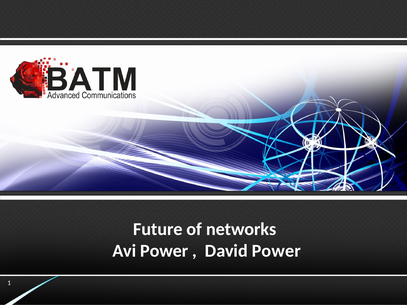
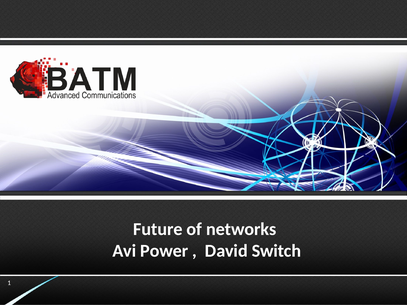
David Power: Power -> Switch
